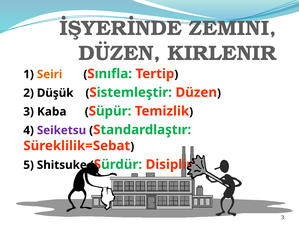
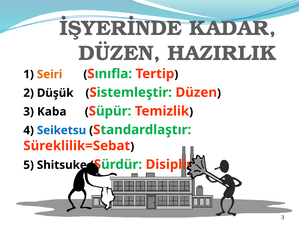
ZEMINI: ZEMINI -> KADAR
KIRLENIR: KIRLENIR -> HAZIRLIK
Seiketsu colour: purple -> blue
